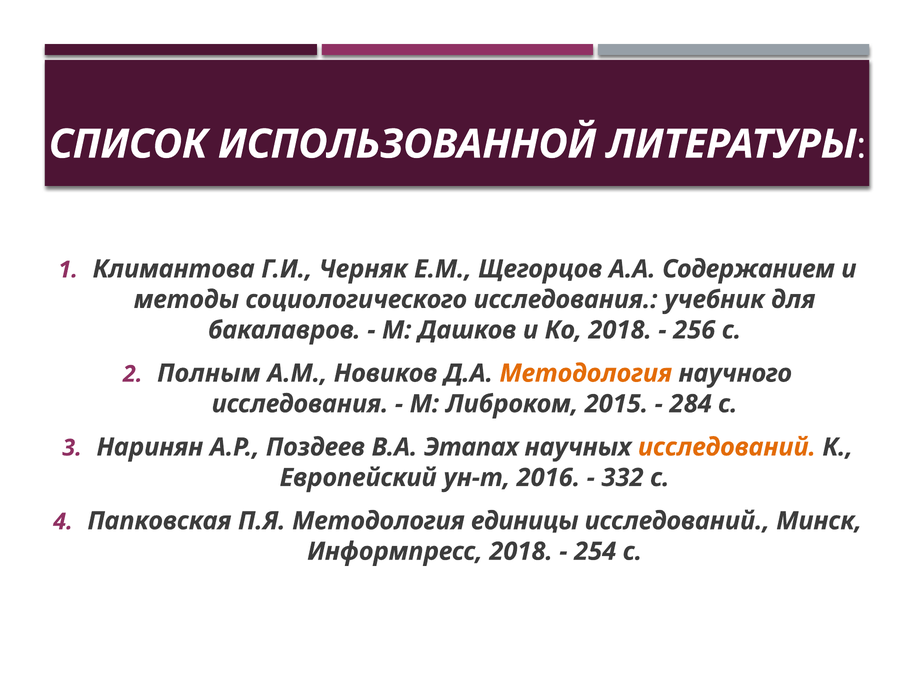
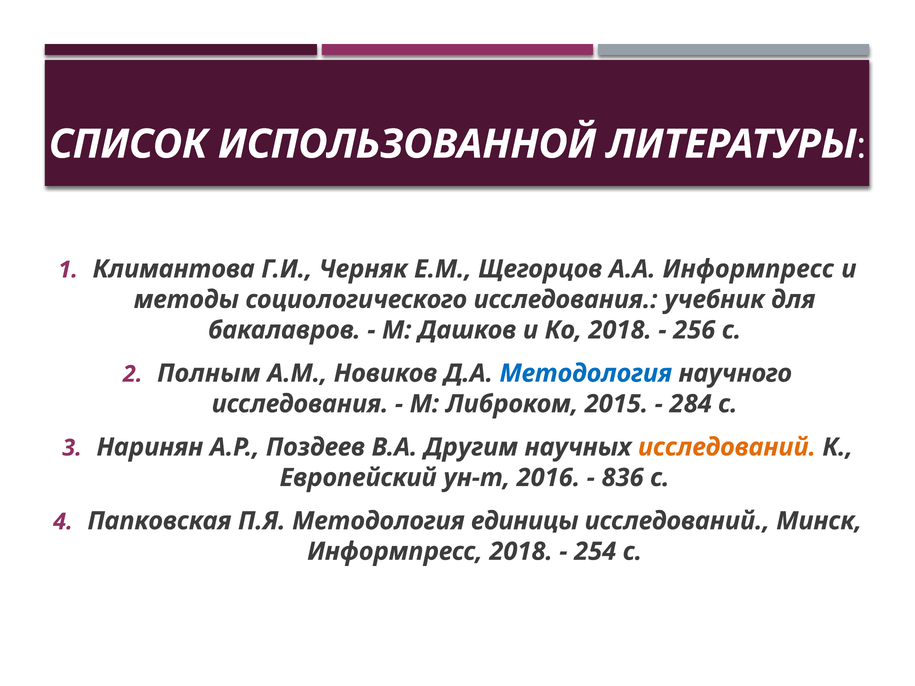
А.А Содержанием: Содержанием -> Информпресс
Методология at (586, 373) colour: orange -> blue
Этапах: Этапах -> Другим
332: 332 -> 836
